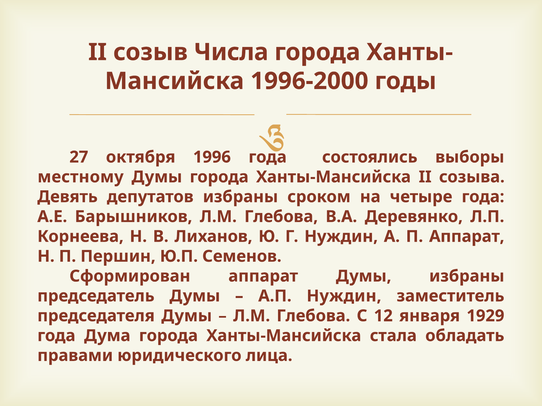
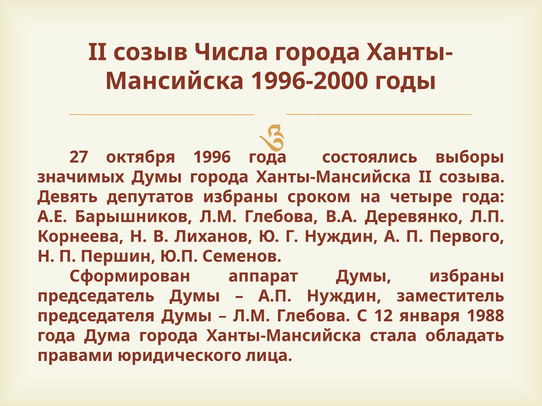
местному: местному -> значимых
П Аппарат: Аппарат -> Первого
1929: 1929 -> 1988
